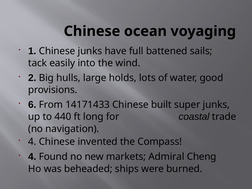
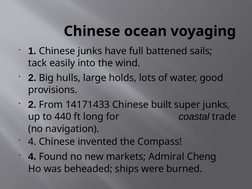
6 at (32, 105): 6 -> 2
